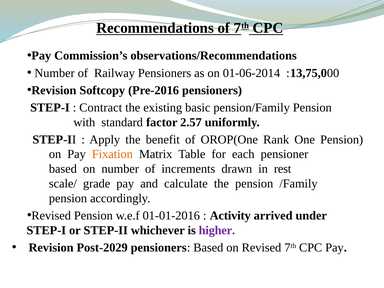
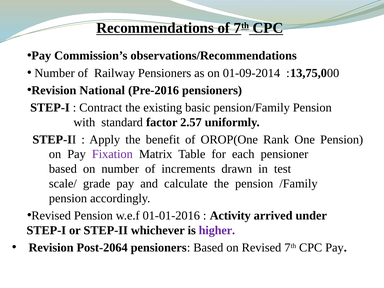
01-06-2014: 01-06-2014 -> 01-09-2014
Softcopy: Softcopy -> National
Fixation colour: orange -> purple
rest: rest -> test
Post-2029: Post-2029 -> Post-2064
